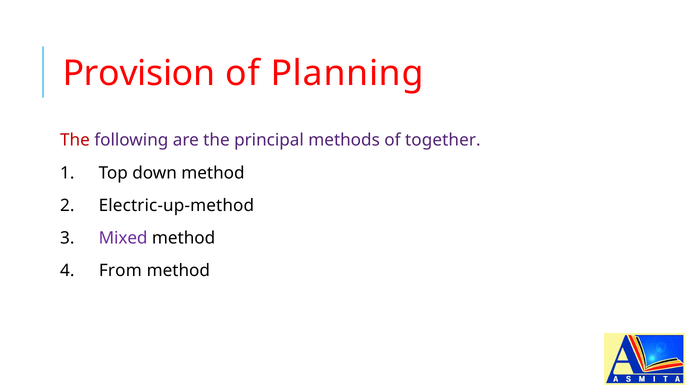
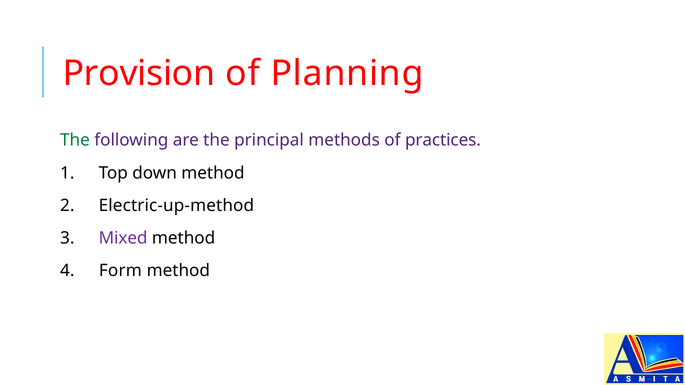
The at (75, 140) colour: red -> green
together: together -> practices
From: From -> Form
